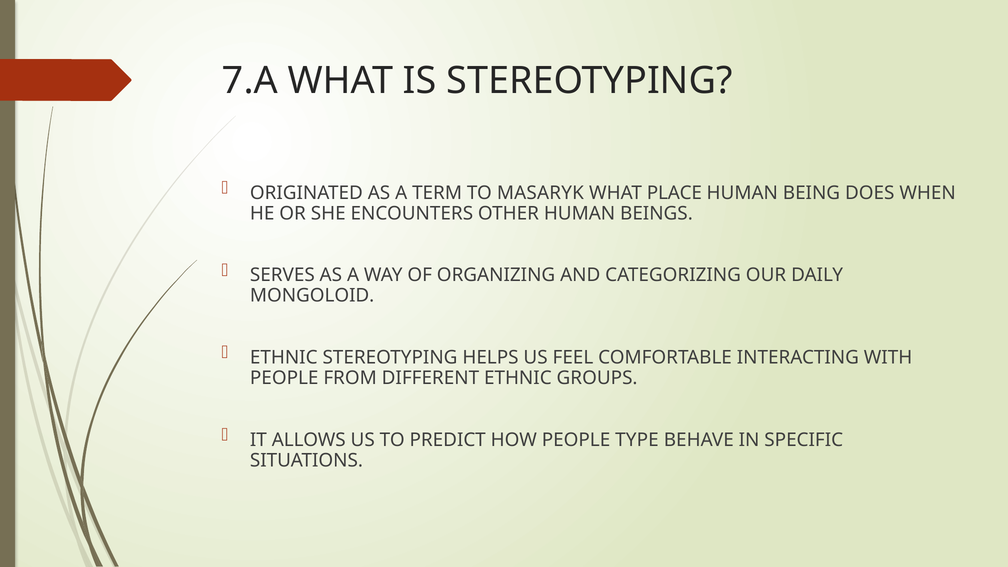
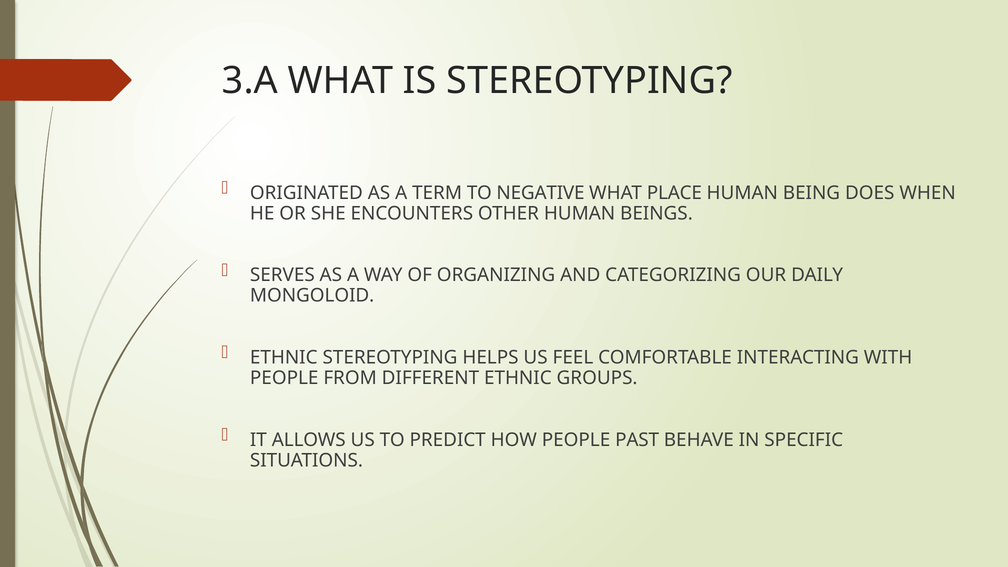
7.A: 7.A -> 3.A
MASARYK: MASARYK -> NEGATIVE
TYPE: TYPE -> PAST
